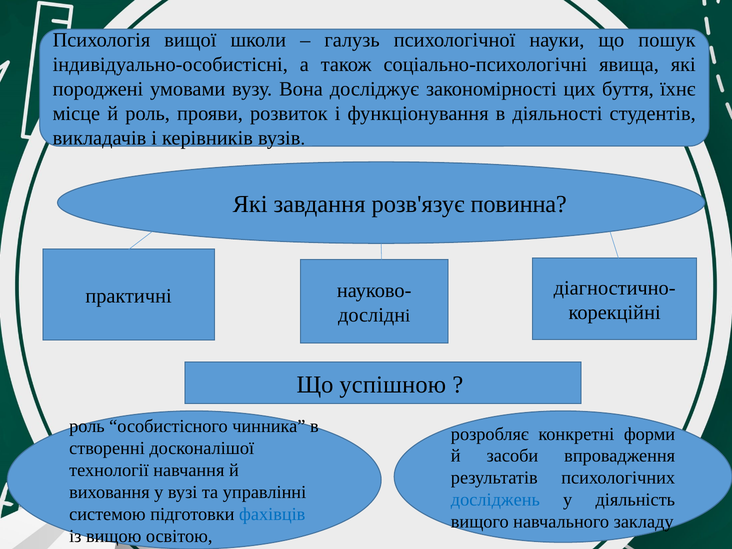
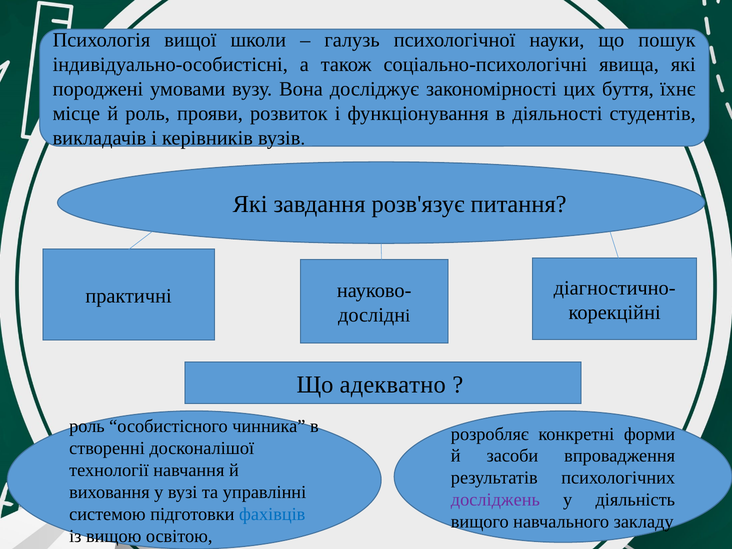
повинна: повинна -> питання
успішною: успішною -> адекватно
досліджень colour: blue -> purple
